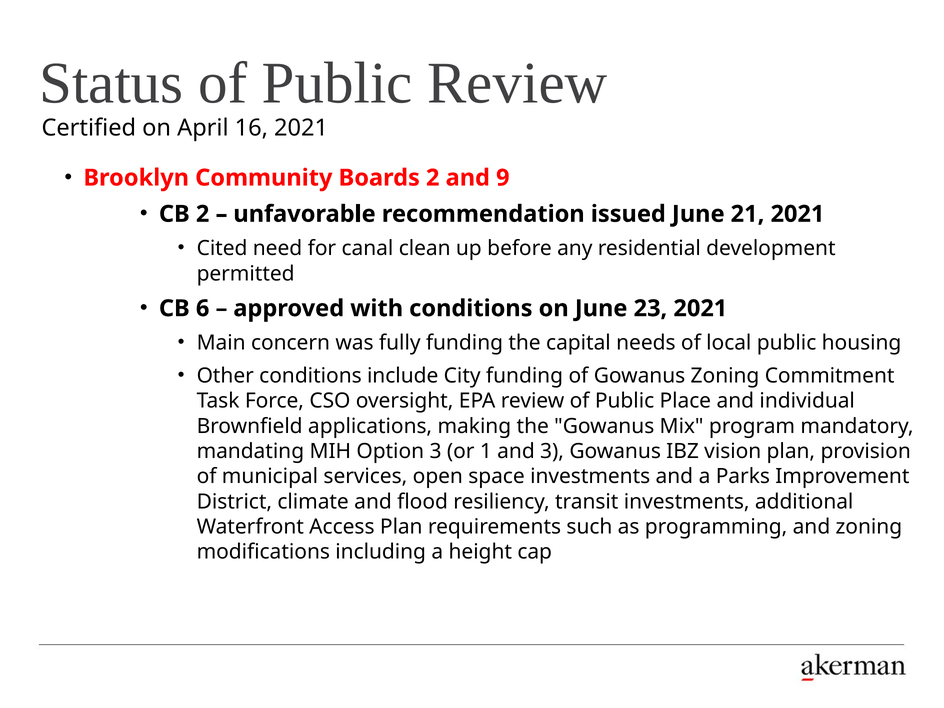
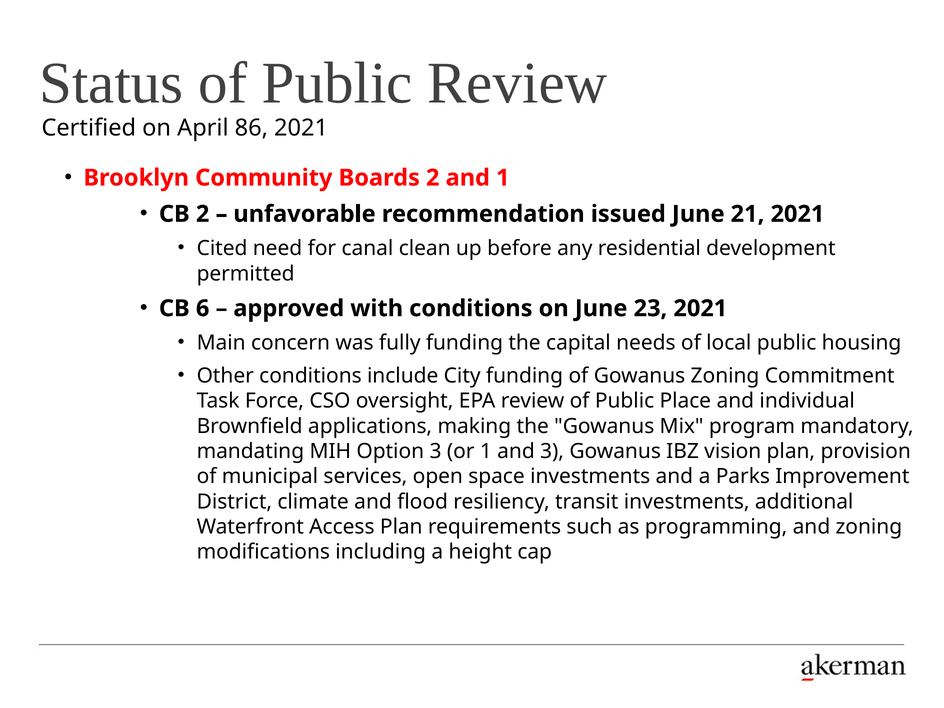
16: 16 -> 86
and 9: 9 -> 1
